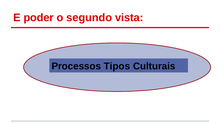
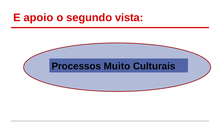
poder: poder -> apoio
Tipos: Tipos -> Muito
